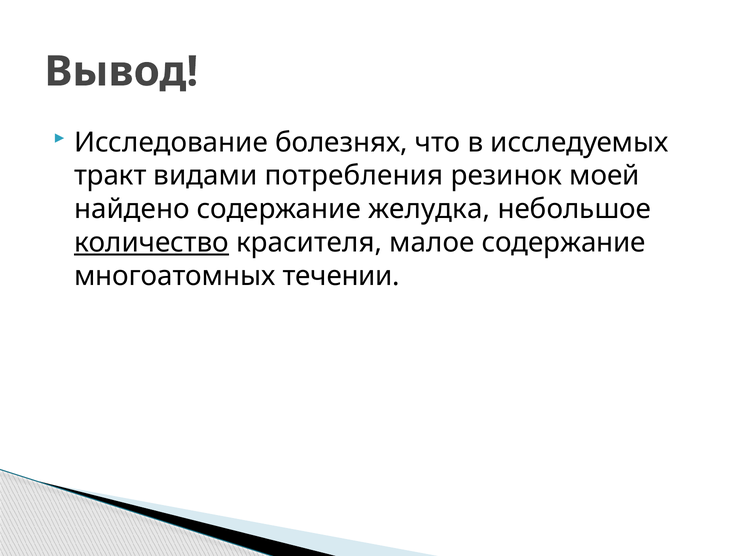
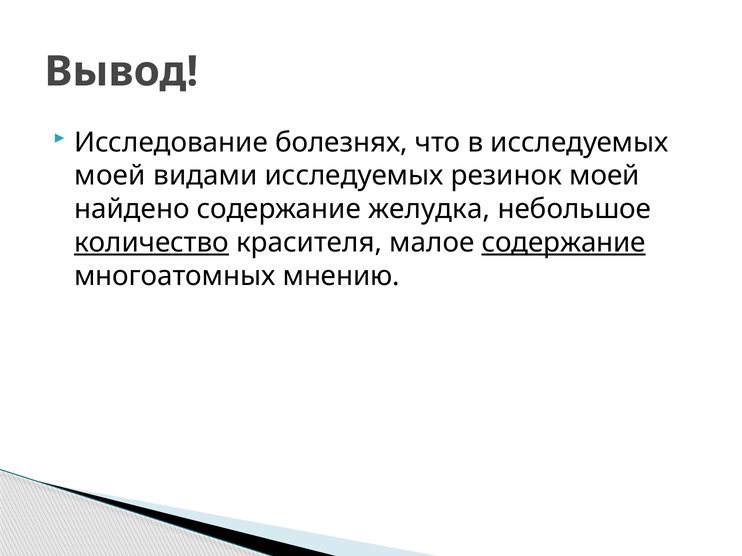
тракт at (110, 176): тракт -> моей
видами потребления: потребления -> исследуемых
содержание at (564, 243) underline: none -> present
течении: течении -> мнению
